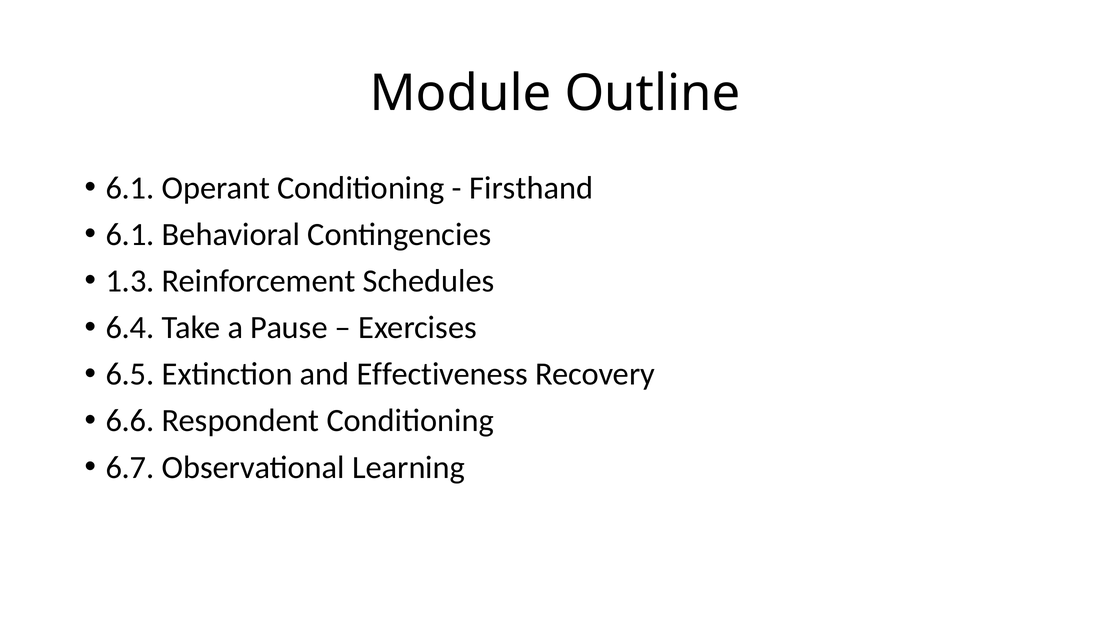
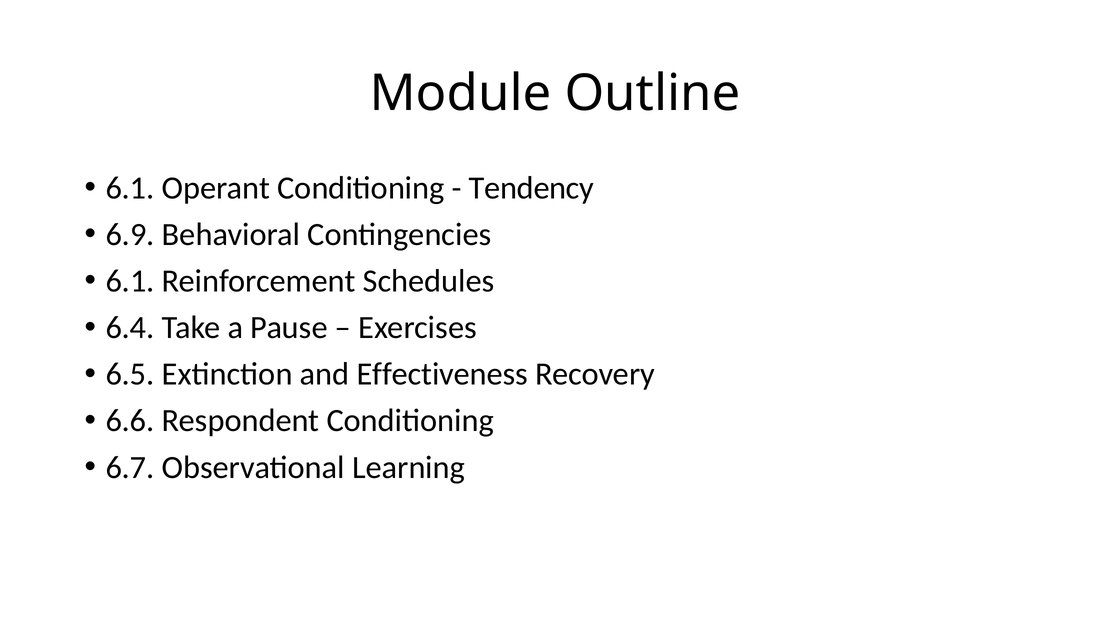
Firsthand: Firsthand -> Tendency
6.1 at (130, 234): 6.1 -> 6.9
1.3 at (130, 281): 1.3 -> 6.1
